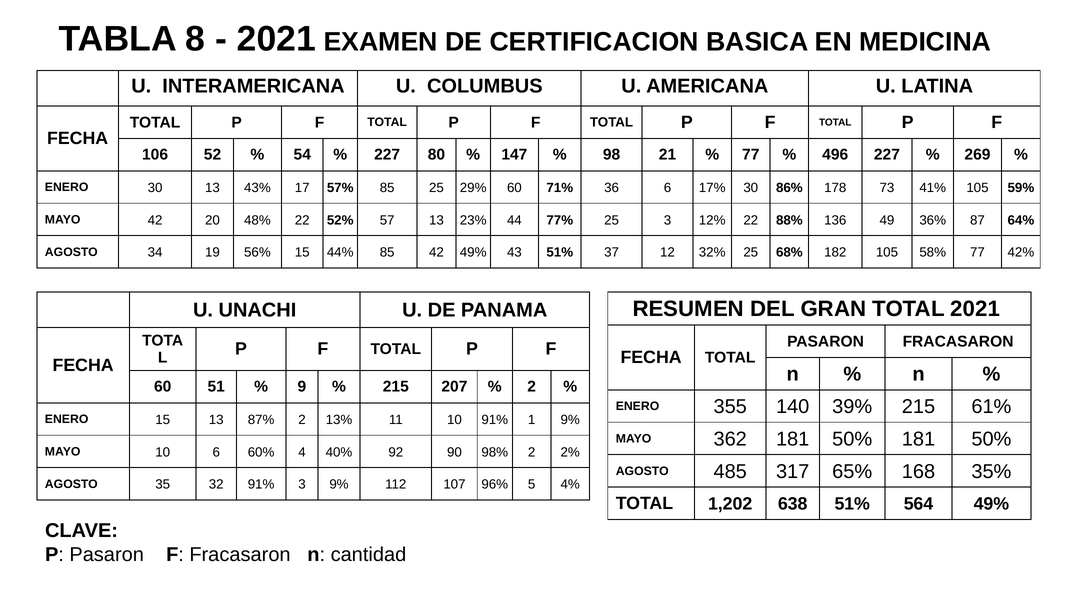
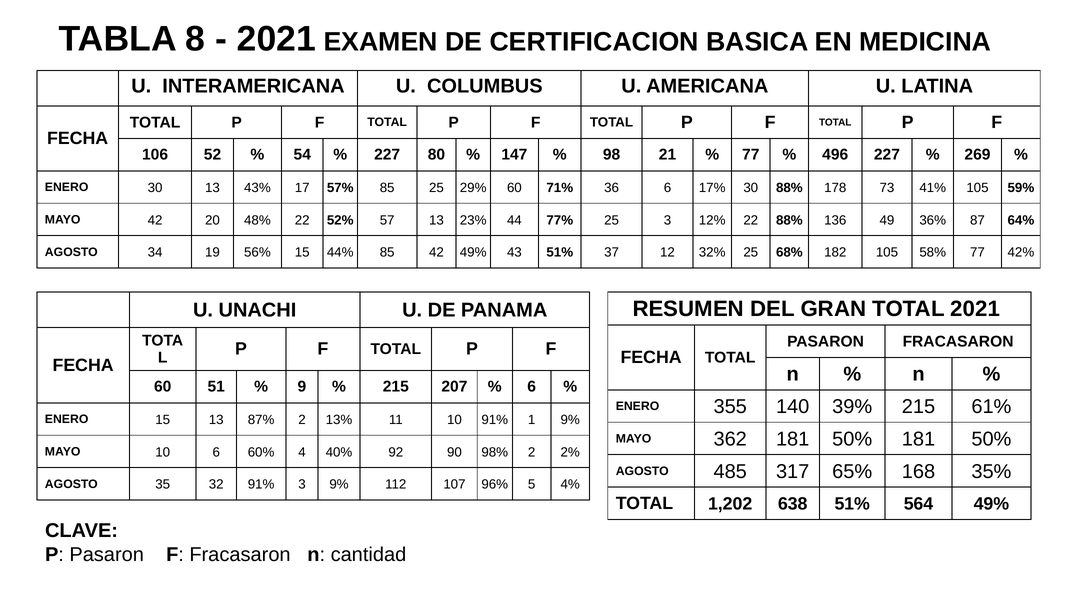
30 86%: 86% -> 88%
2 at (532, 387): 2 -> 6
